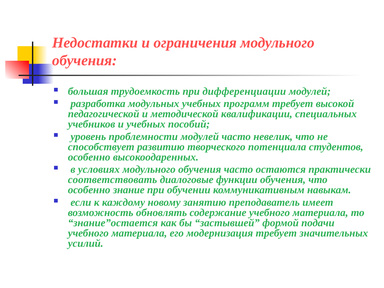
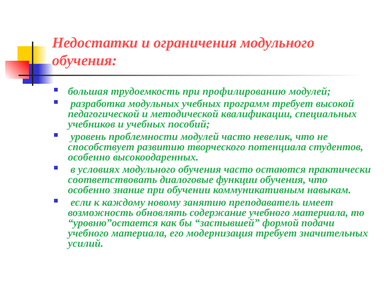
дифференциации: дифференциации -> профилированию
знание”остается: знание”остается -> уровню”остается
